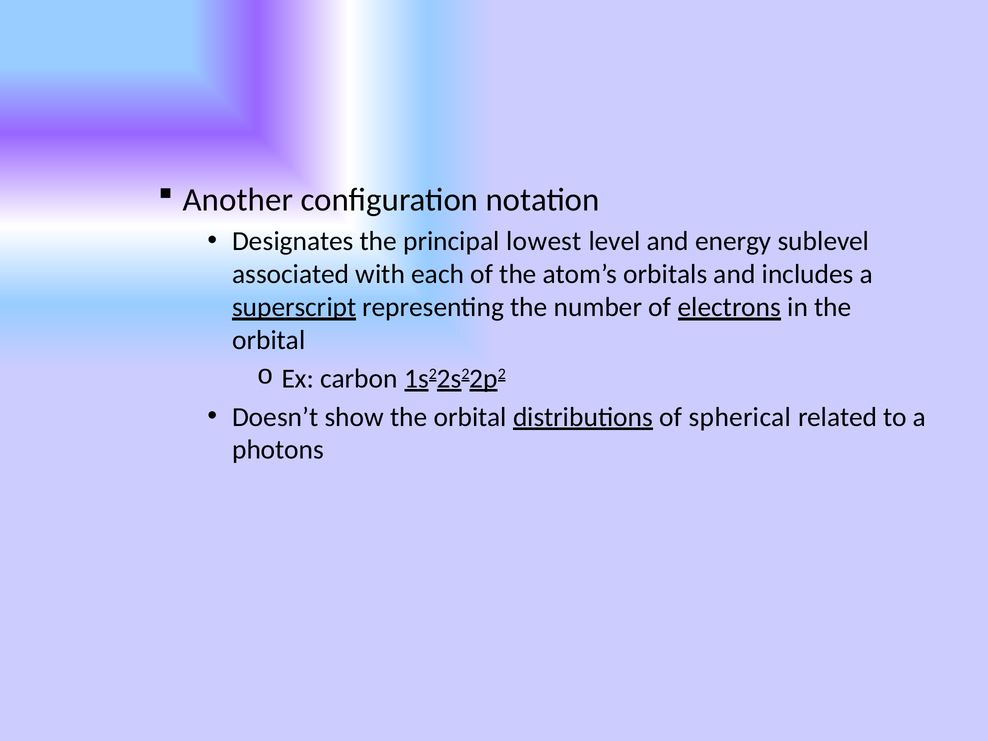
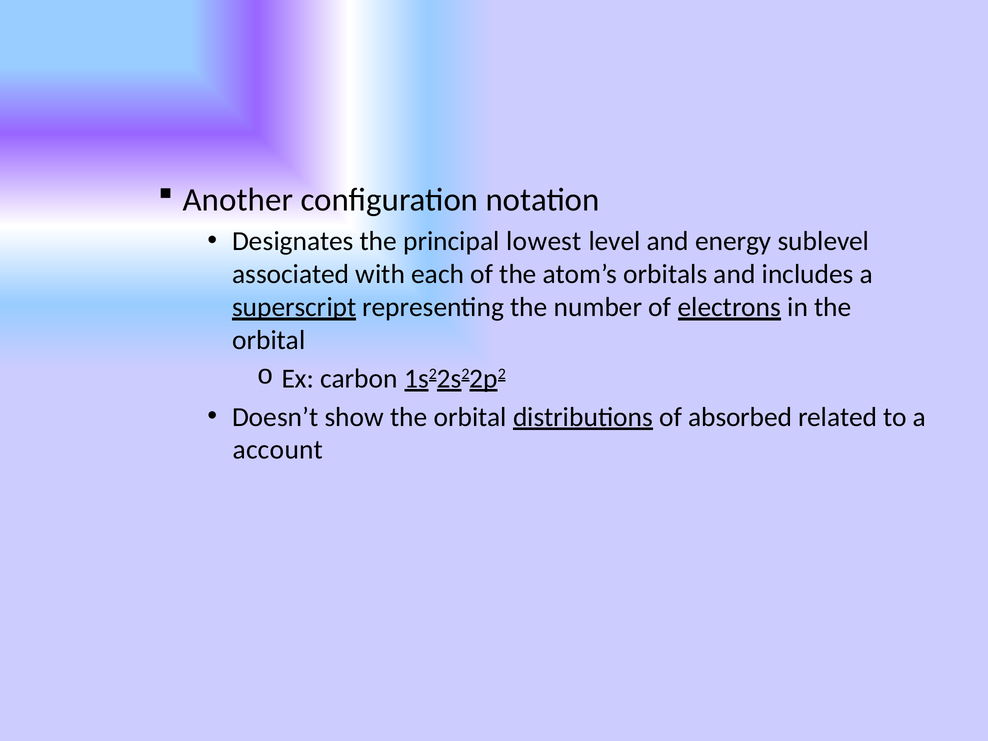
spherical: spherical -> absorbed
photons: photons -> account
